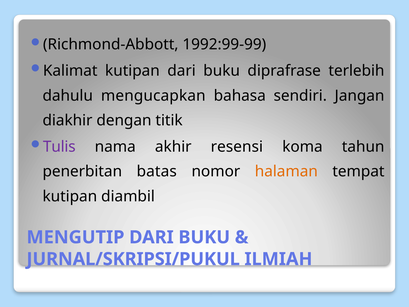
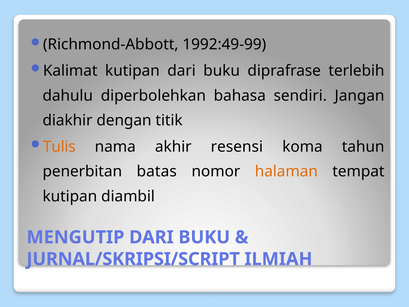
1992:99-99: 1992:99-99 -> 1992:49-99
mengucapkan: mengucapkan -> diperbolehkan
Tulis colour: purple -> orange
JURNAL/SKRIPSI/PUKUL: JURNAL/SKRIPSI/PUKUL -> JURNAL/SKRIPSI/SCRIPT
